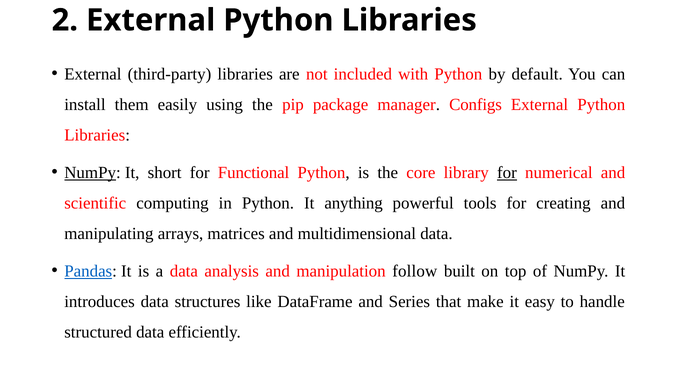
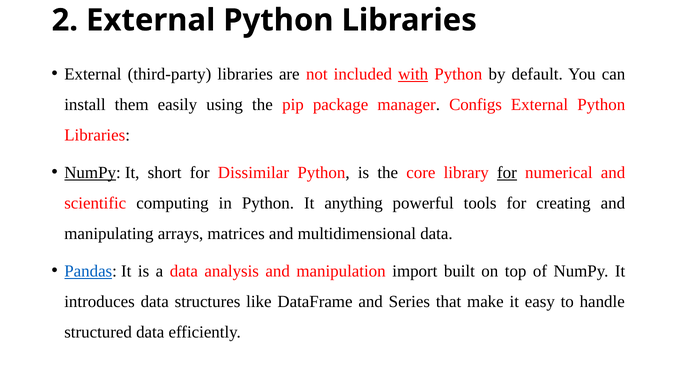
with underline: none -> present
Functional: Functional -> Dissimilar
follow: follow -> import
